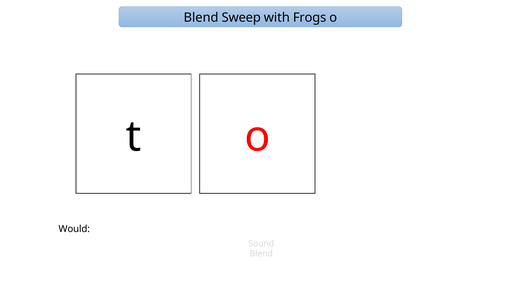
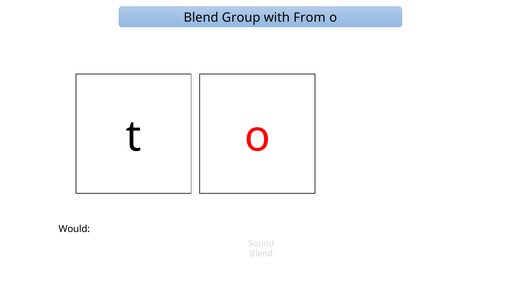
Sweep: Sweep -> Group
Frogs: Frogs -> From
